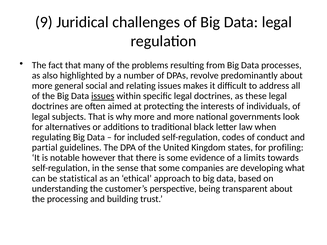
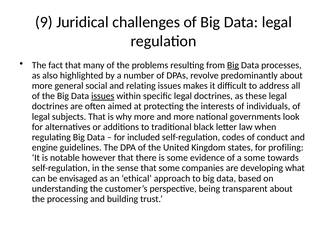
Big at (233, 65) underline: none -> present
partial: partial -> engine
a limits: limits -> some
statistical: statistical -> envisaged
